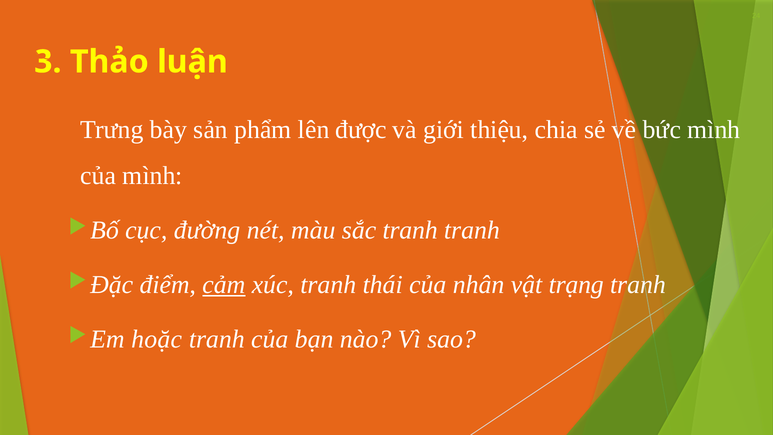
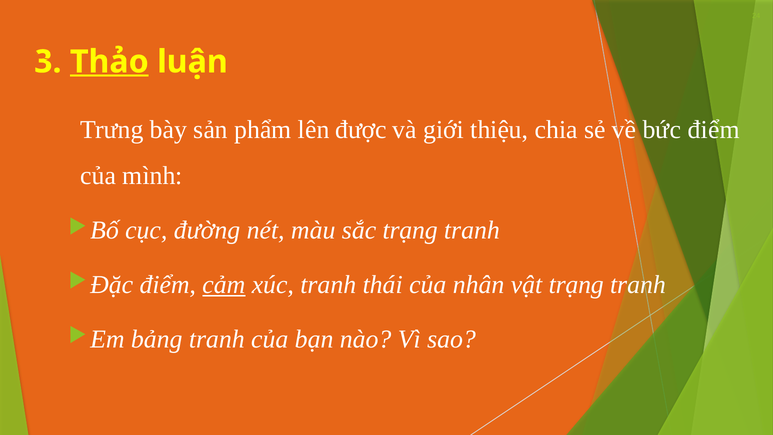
Thảo underline: none -> present
bức mình: mình -> điểm
sắc tranh: tranh -> trạng
hoặc: hoặc -> bảng
